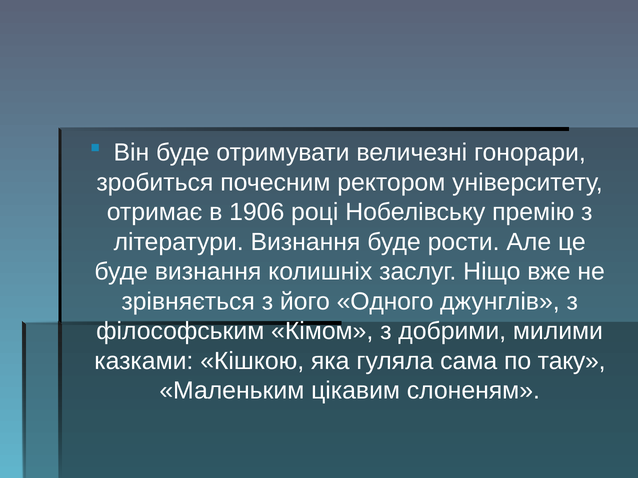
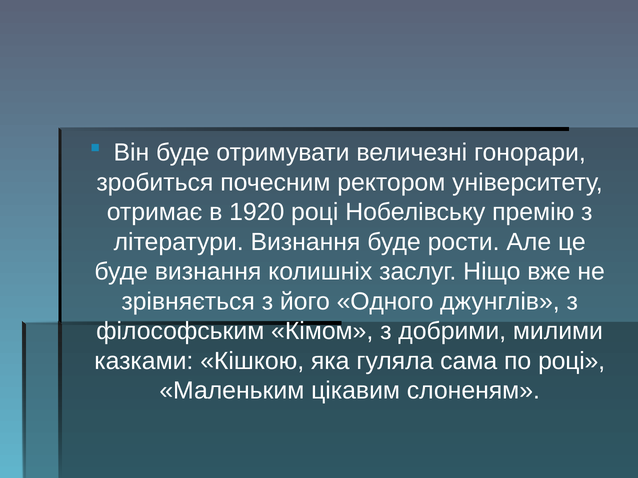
1906: 1906 -> 1920
по таку: таку -> році
